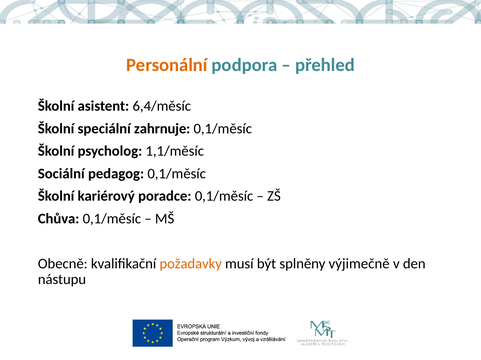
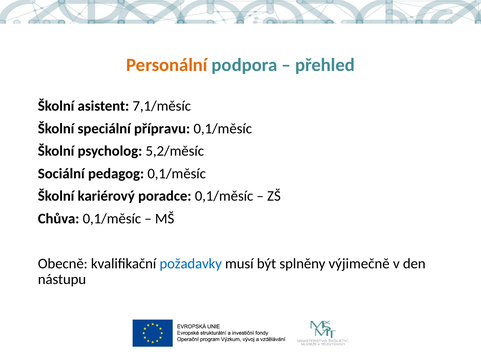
6,4/měsíc: 6,4/měsíc -> 7,1/měsíc
zahrnuje: zahrnuje -> přípravu
1,1/měsíc: 1,1/měsíc -> 5,2/měsíc
požadavky colour: orange -> blue
